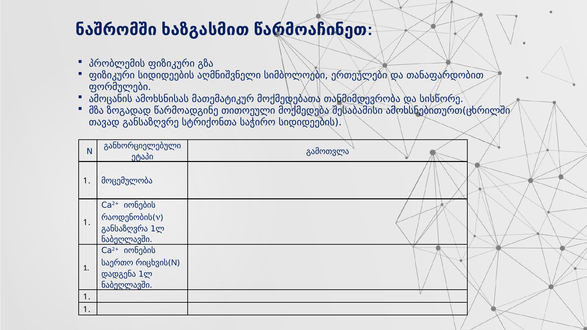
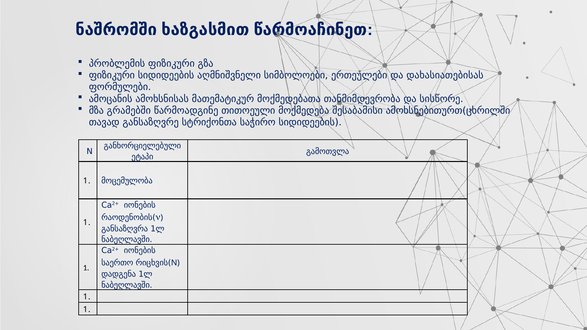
თანაფარდობით: თანაფარდობით -> დახასიათებისას
ზოგადად: ზოგადად -> გრამებში
